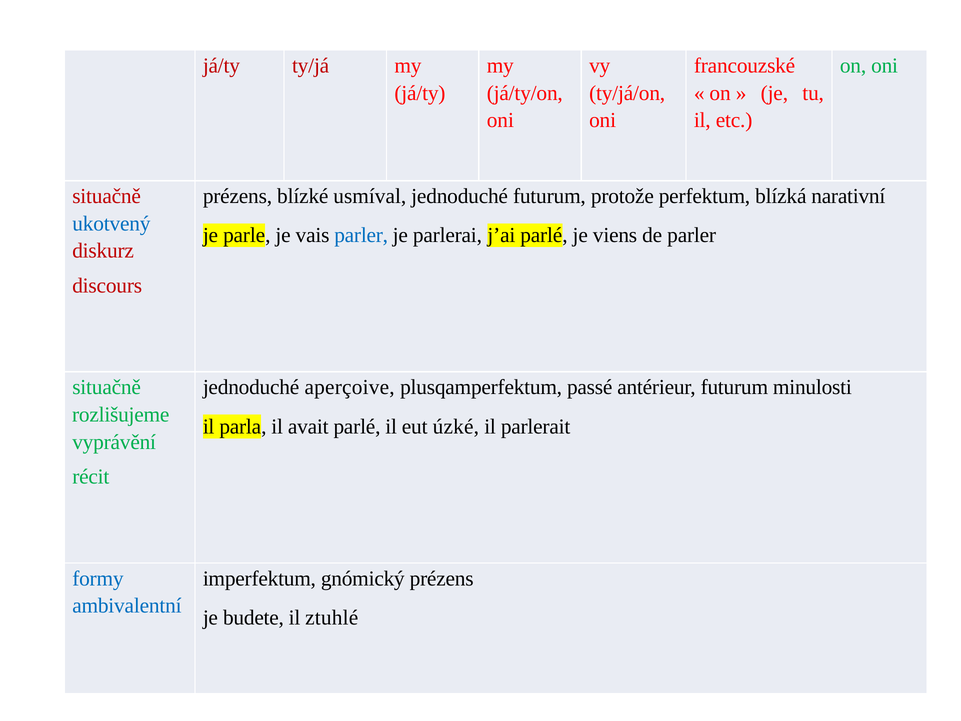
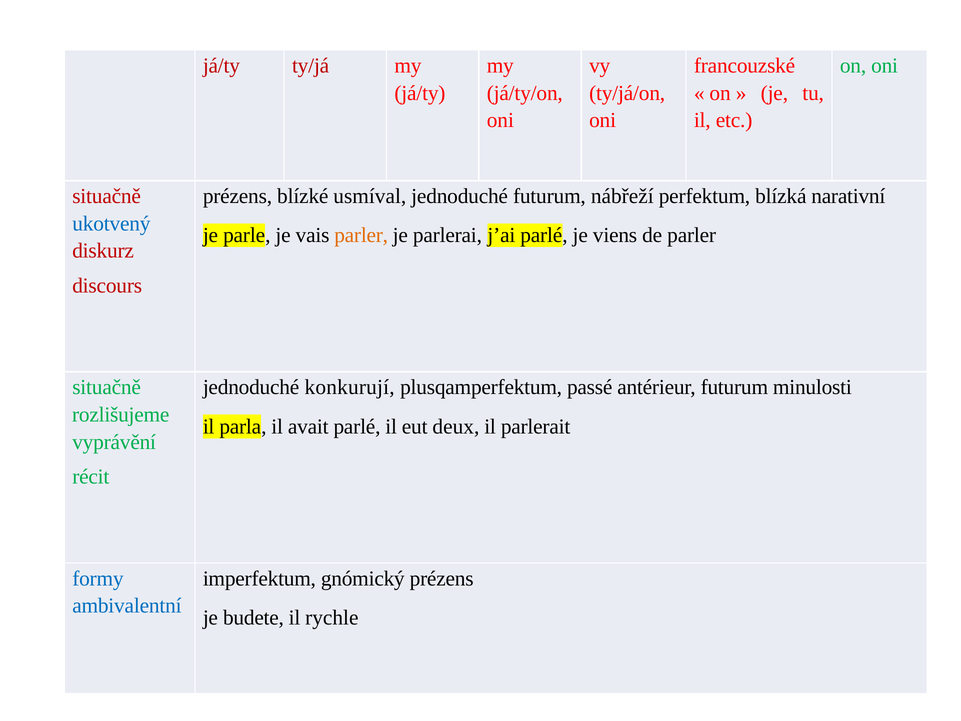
protože: protože -> nábřeží
parler at (361, 235) colour: blue -> orange
aperçoive: aperçoive -> konkurují
úzké: úzké -> deux
ztuhlé: ztuhlé -> rychle
